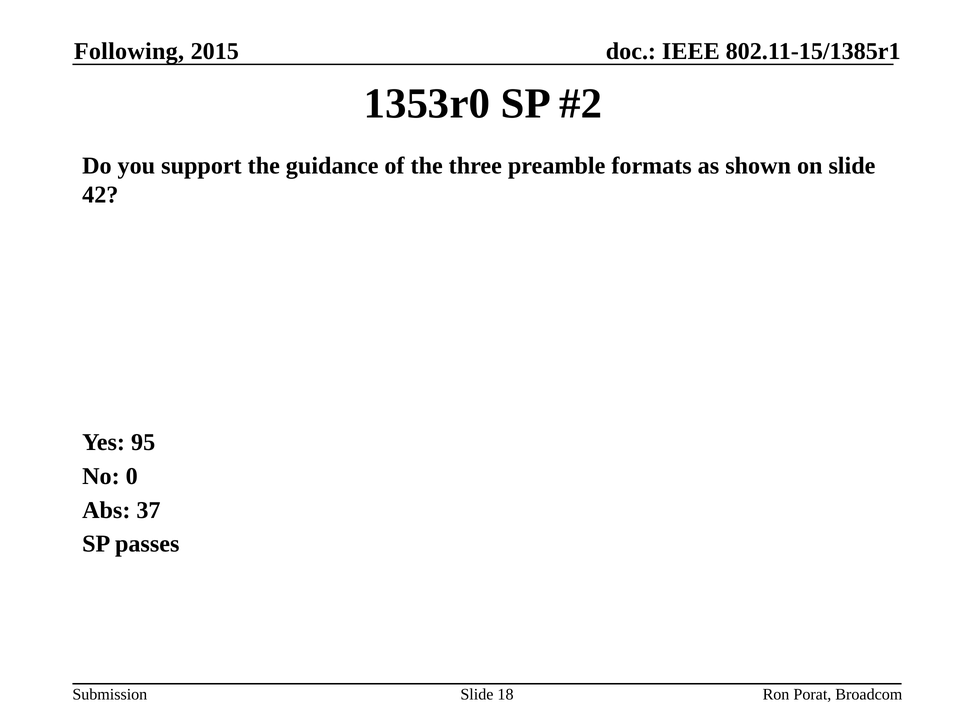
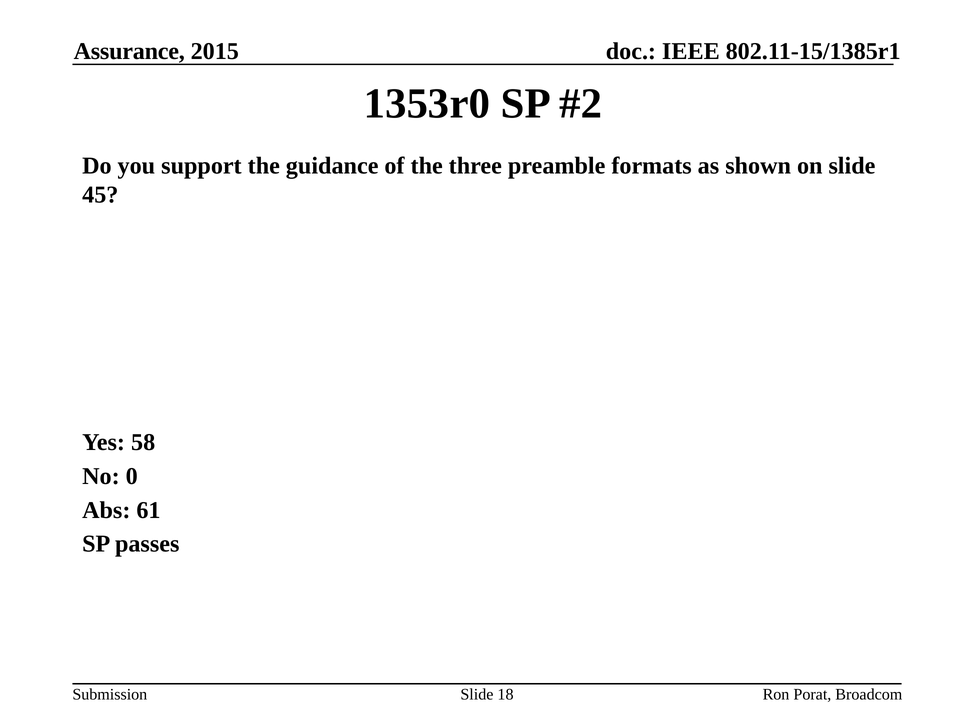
Following: Following -> Assurance
42: 42 -> 45
95: 95 -> 58
37: 37 -> 61
